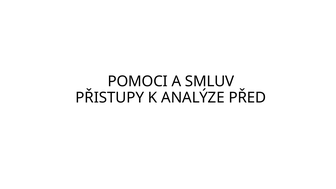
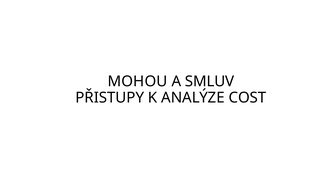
POMOCI: POMOCI -> MOHOU
PŘED: PŘED -> COST
